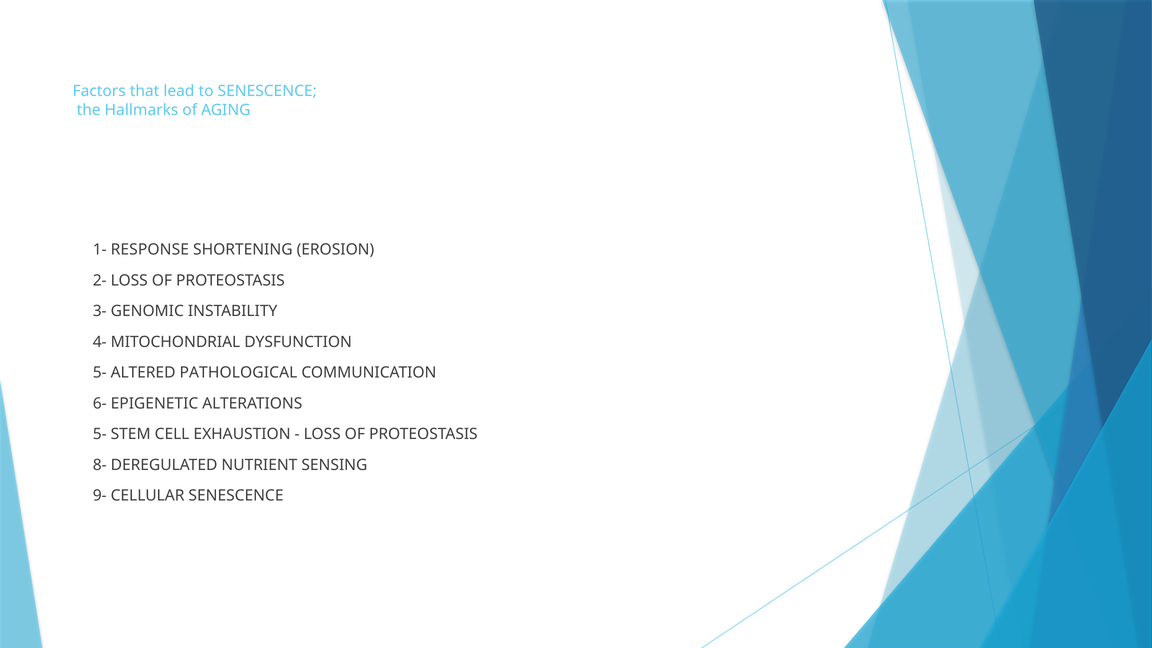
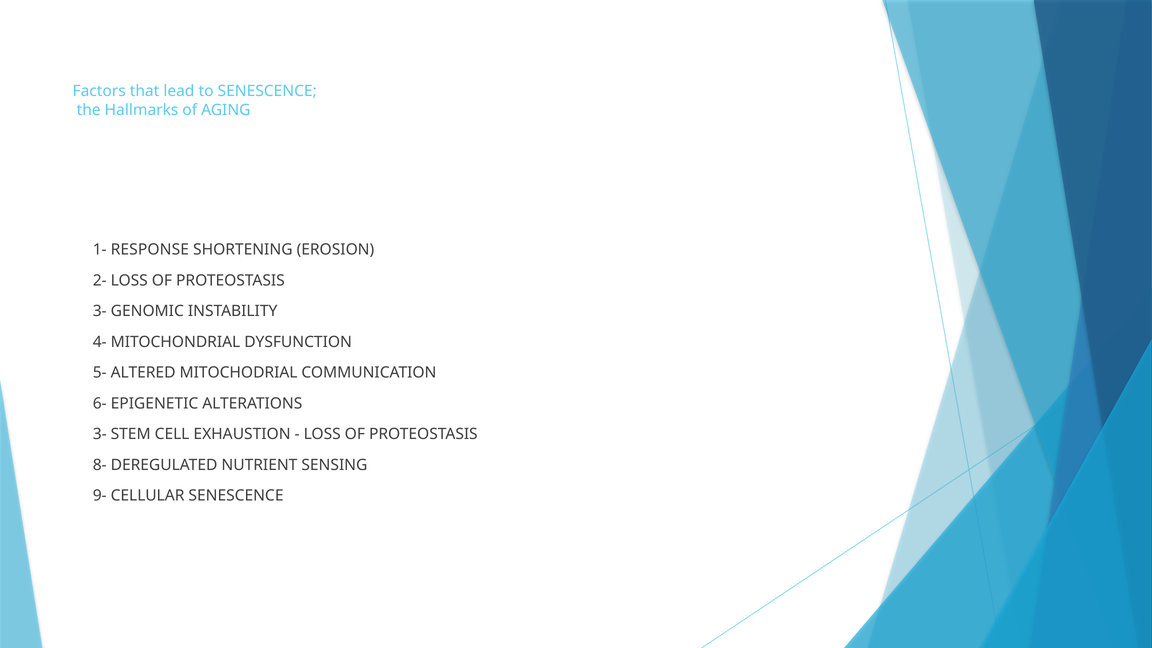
PATHOLOGICAL: PATHOLOGICAL -> MITOCHODRIAL
5- at (100, 434): 5- -> 3-
